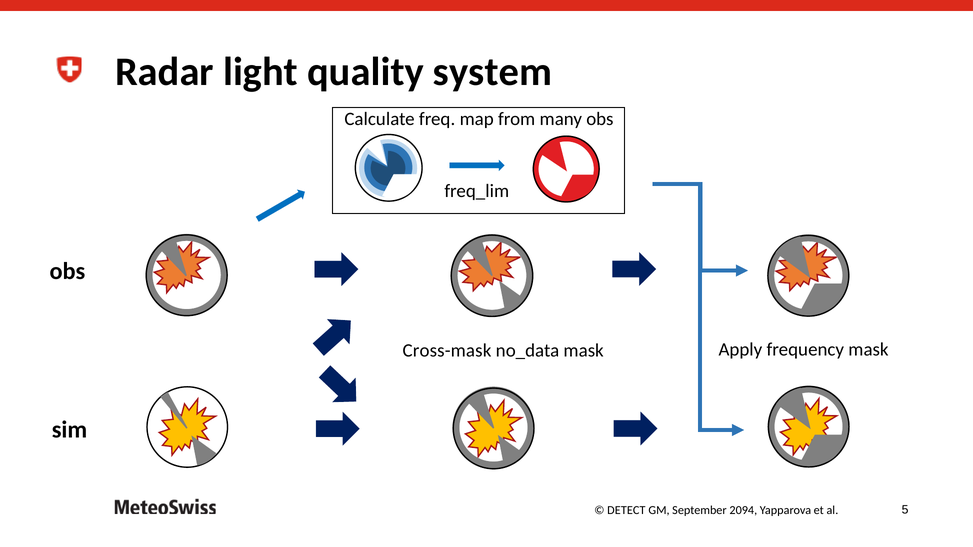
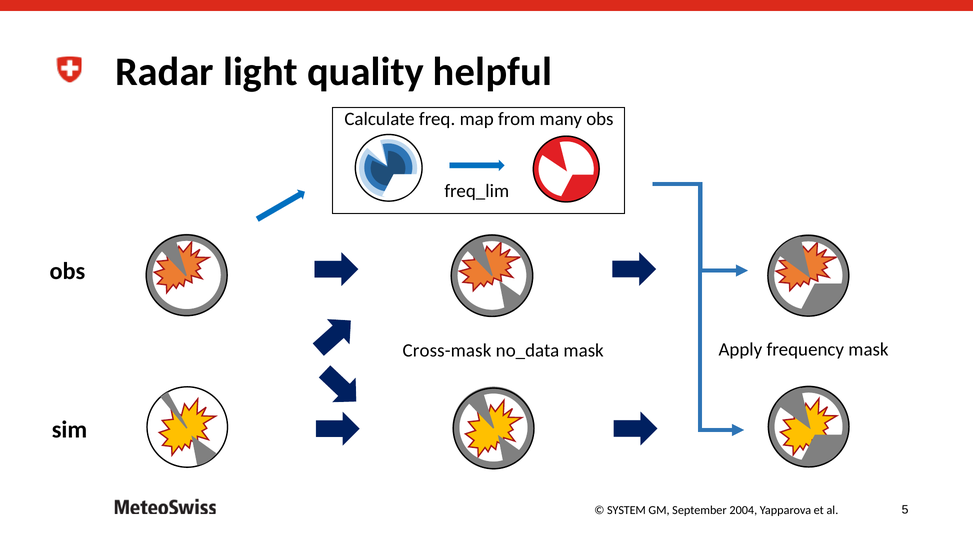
system: system -> helpful
DETECT: DETECT -> SYSTEM
2094: 2094 -> 2004
